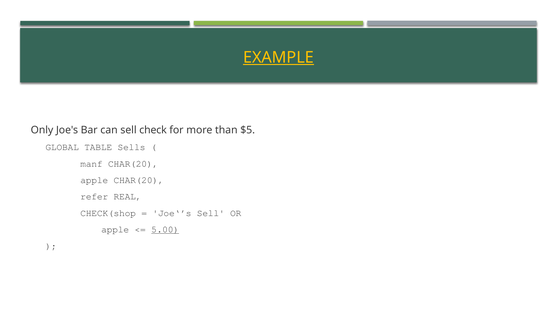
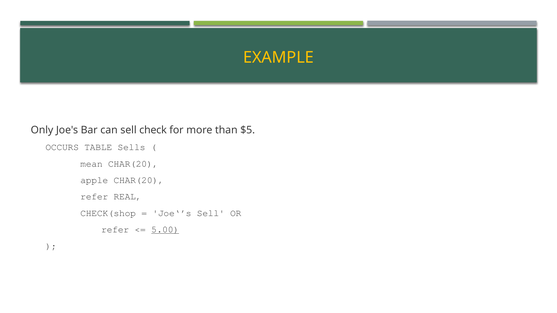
EXAMPLE underline: present -> none
GLOBAL: GLOBAL -> OCCURS
manf: manf -> mean
apple at (115, 230): apple -> refer
